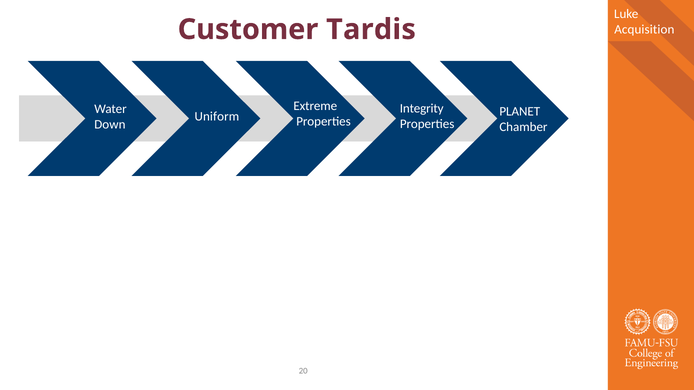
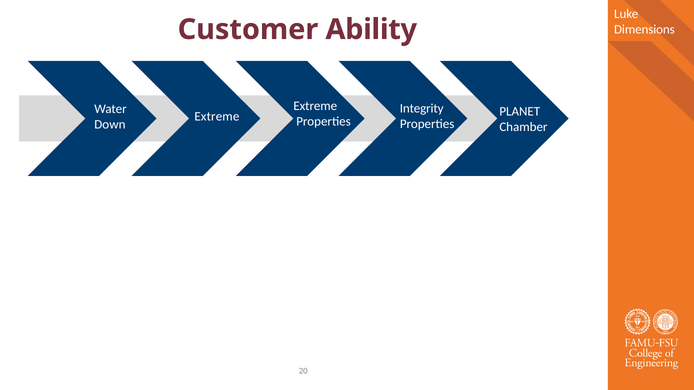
Acquisition: Acquisition -> Dimensions
Tardis: Tardis -> Ability
Uniform at (217, 117): Uniform -> Extreme
